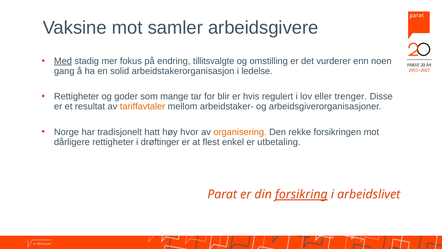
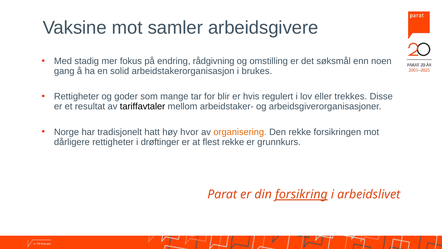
Med underline: present -> none
tillitsvalgte: tillitsvalgte -> rådgivning
vurderer: vurderer -> søksmål
ledelse: ledelse -> brukes
trenger: trenger -> trekkes
tariffavtaler colour: orange -> black
flest enkel: enkel -> rekke
utbetaling: utbetaling -> grunnkurs
